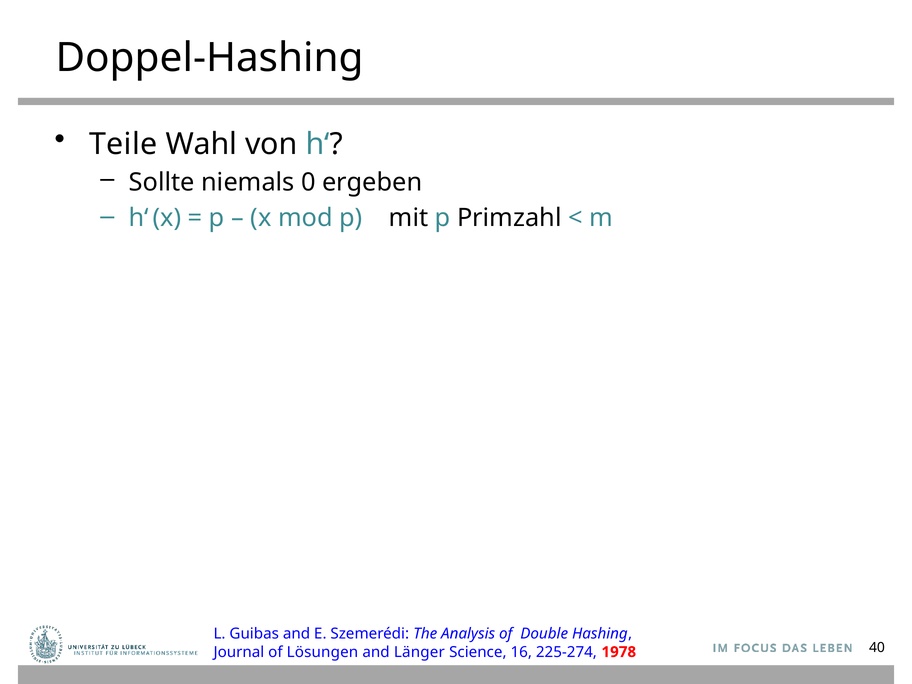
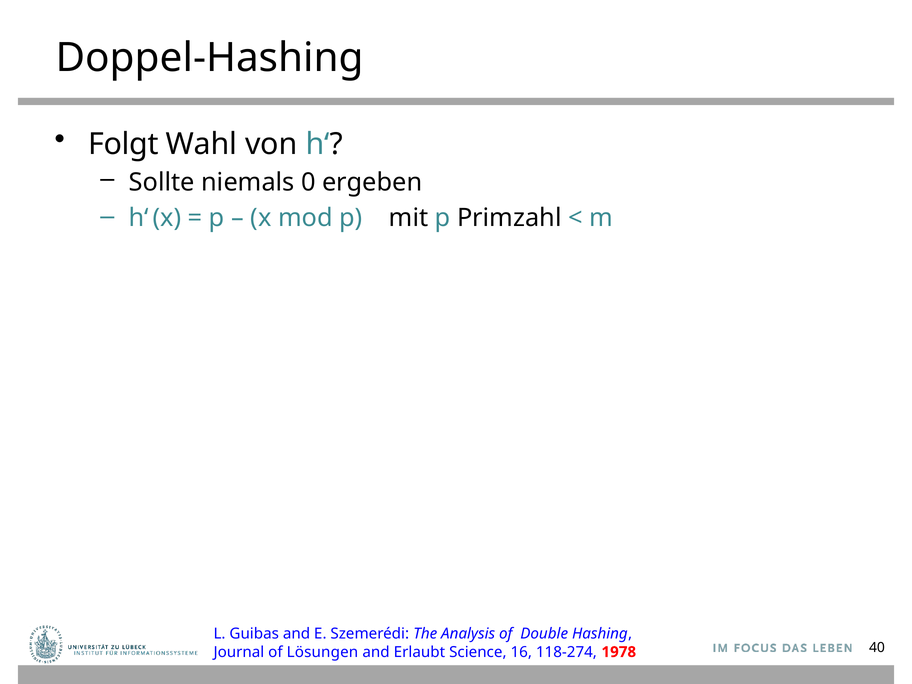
Teile: Teile -> Folgt
Länger: Länger -> Erlaubt
225-274: 225-274 -> 118-274
